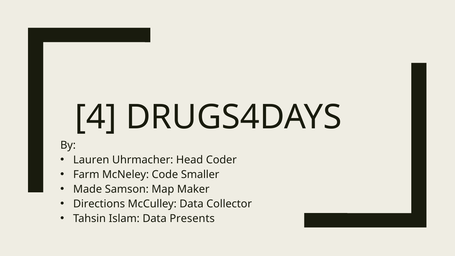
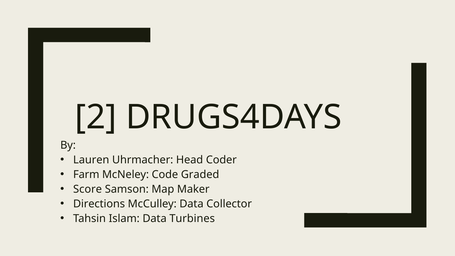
4: 4 -> 2
Smaller: Smaller -> Graded
Made: Made -> Score
Presents: Presents -> Turbines
